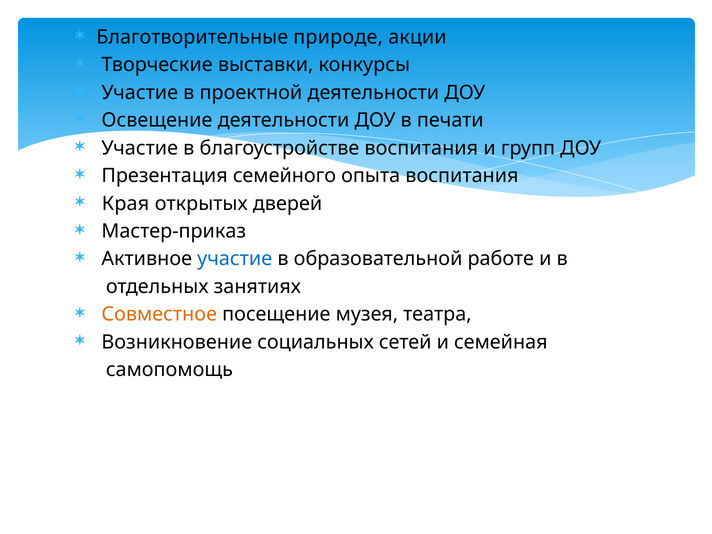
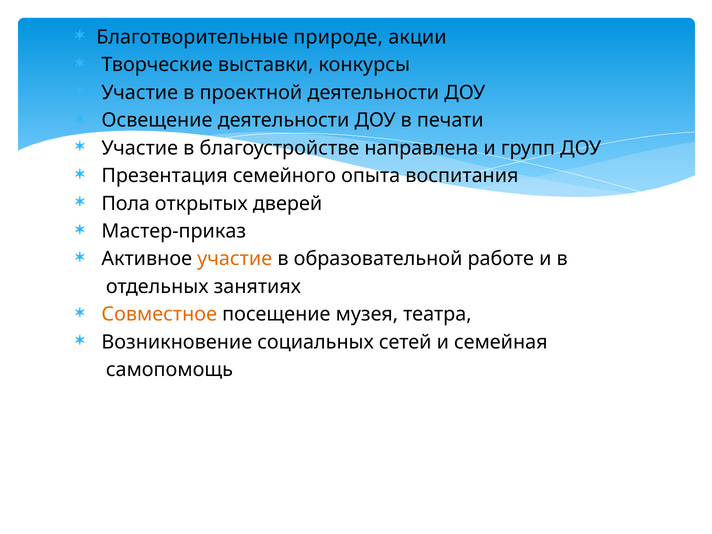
благоустройстве воспитания: воспитания -> направлена
Края: Края -> Пола
участие at (235, 259) colour: blue -> orange
